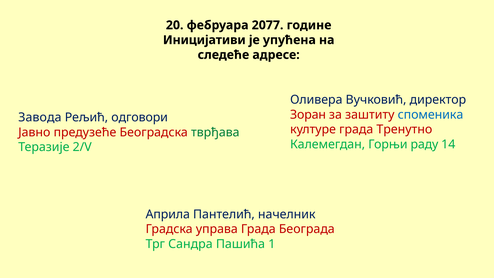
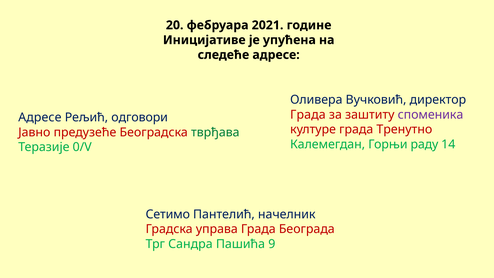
2077: 2077 -> 2021
Иницијативи: Иницијативи -> Иницијативе
Зоран at (308, 115): Зоран -> Града
споменика colour: blue -> purple
Завода at (40, 117): Завода -> Адресе
2/V: 2/V -> 0/V
Априла: Априла -> Сетимо
1: 1 -> 9
